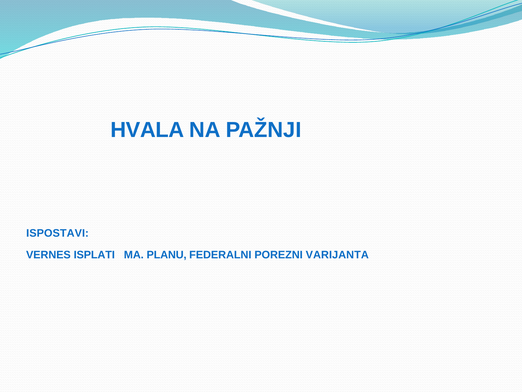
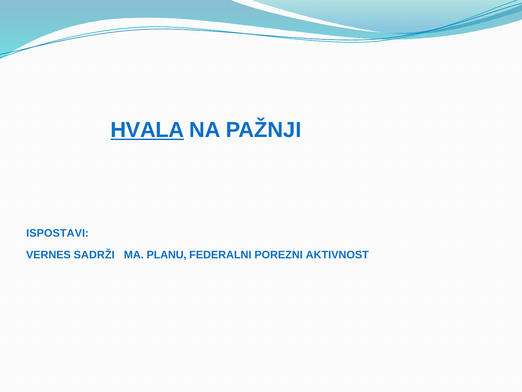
HVALA underline: none -> present
ISPLATI: ISPLATI -> SADRŽI
VARIJANTA: VARIJANTA -> AKTIVNOST
